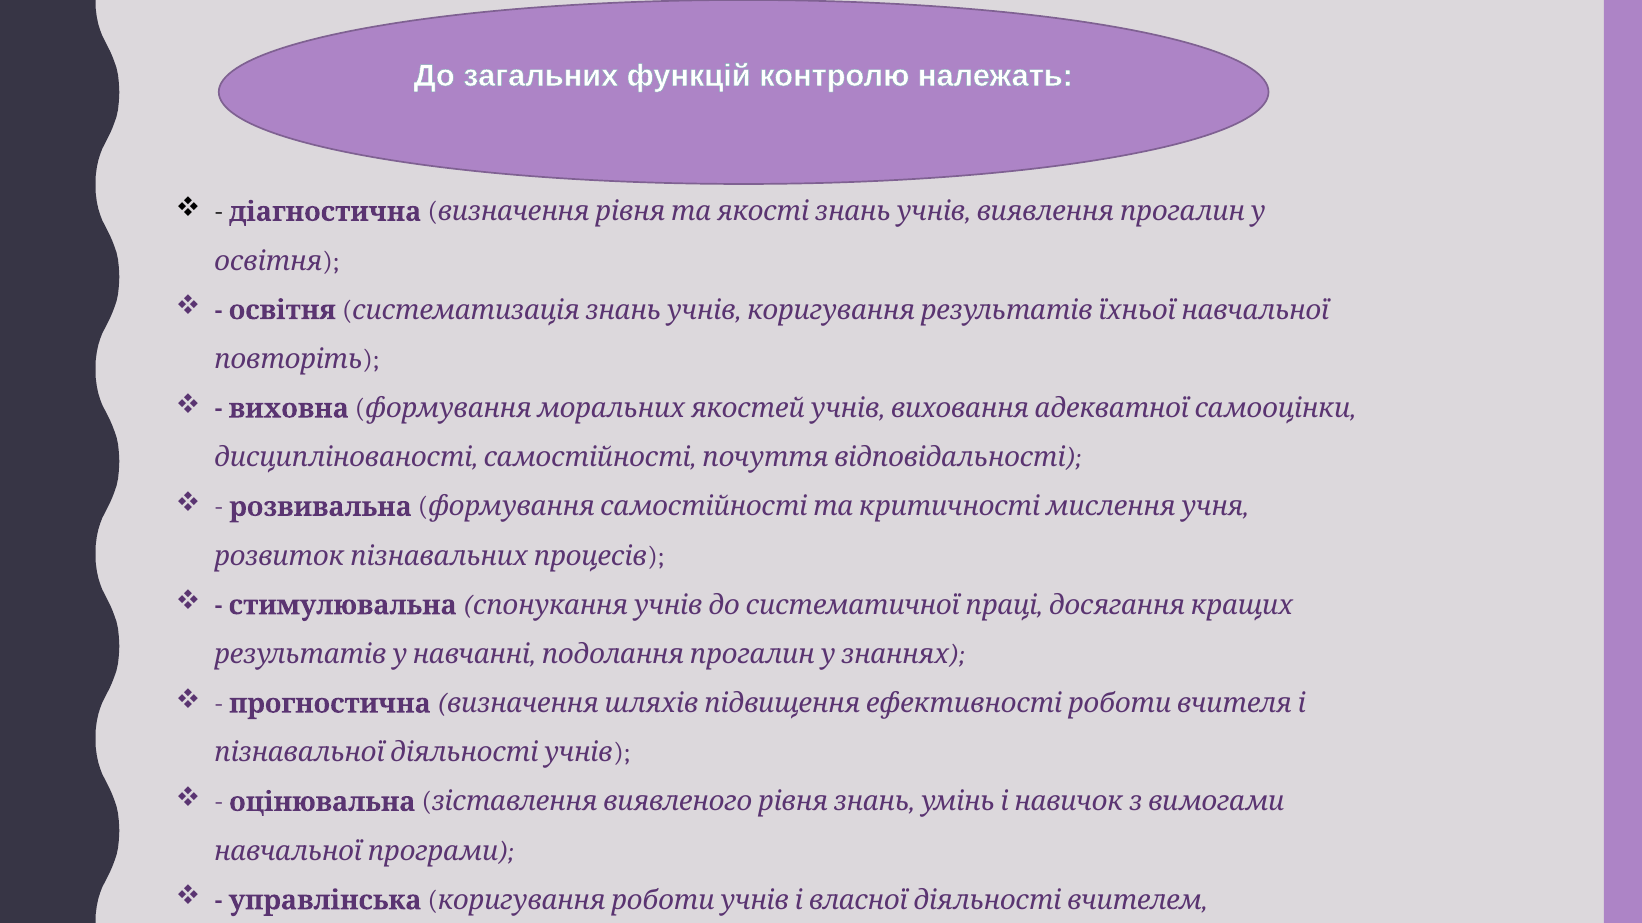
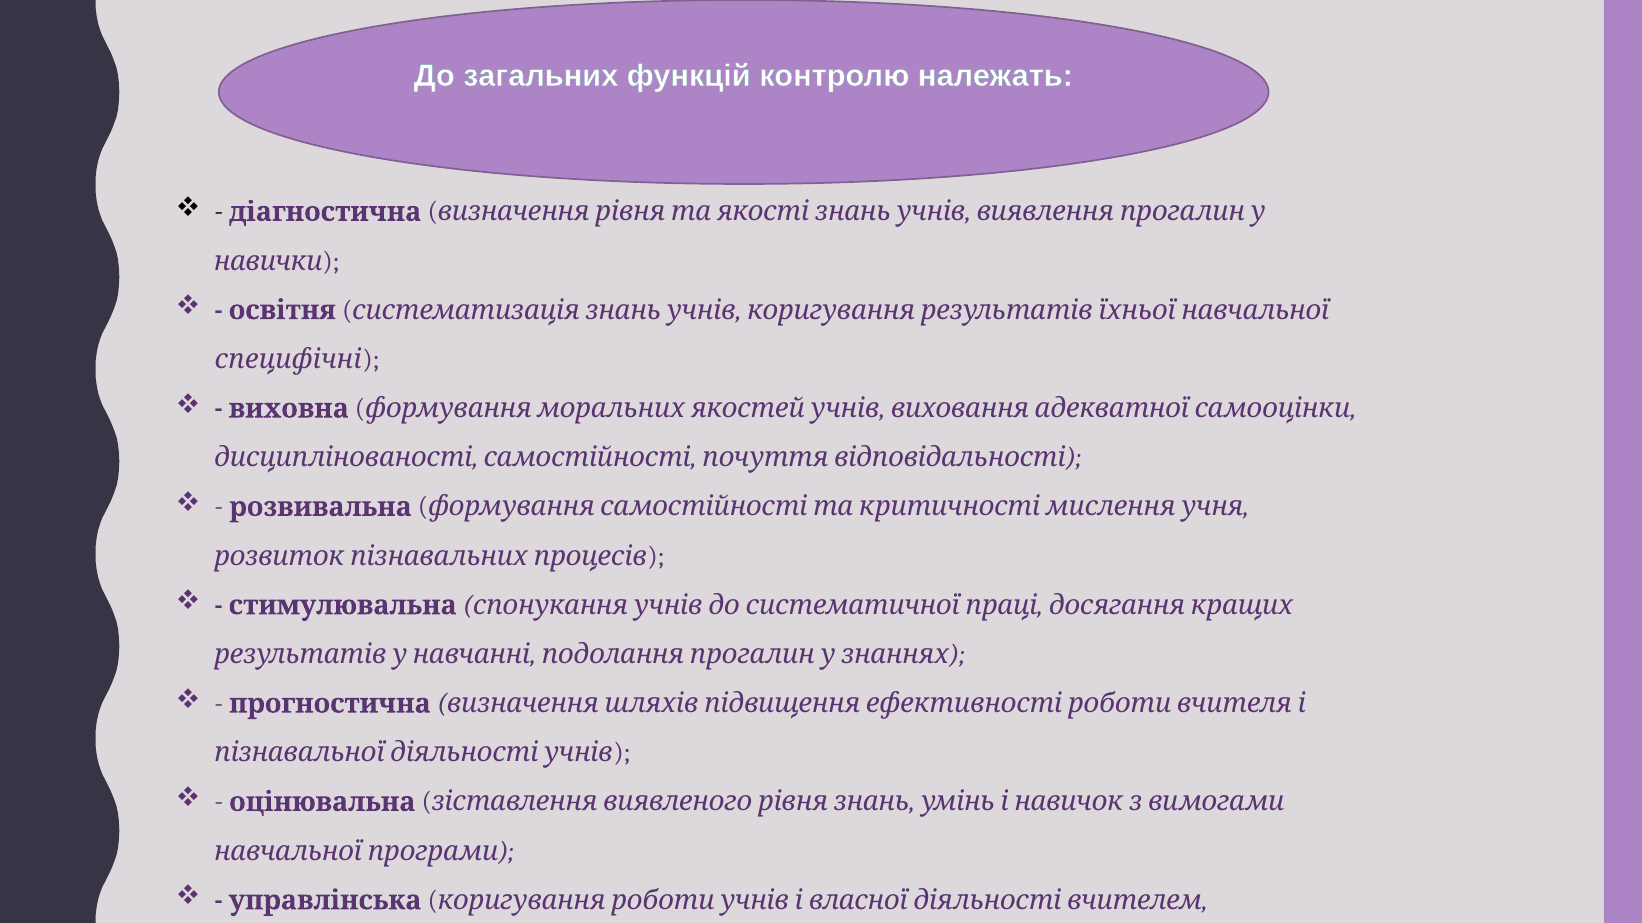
освітня at (268, 261): освітня -> навички
повторіть: повторіть -> специфічні
